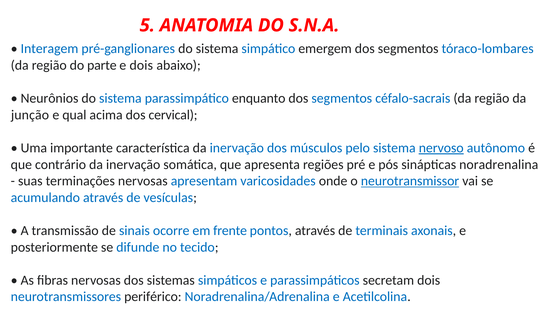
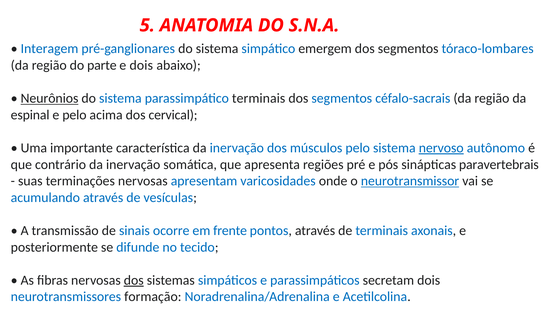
Neurônios underline: none -> present
parassimpático enquanto: enquanto -> terminais
junção: junção -> espinal
e qual: qual -> pelo
noradrenalina: noradrenalina -> paravertebrais
dos at (134, 280) underline: none -> present
periférico: periférico -> formação
